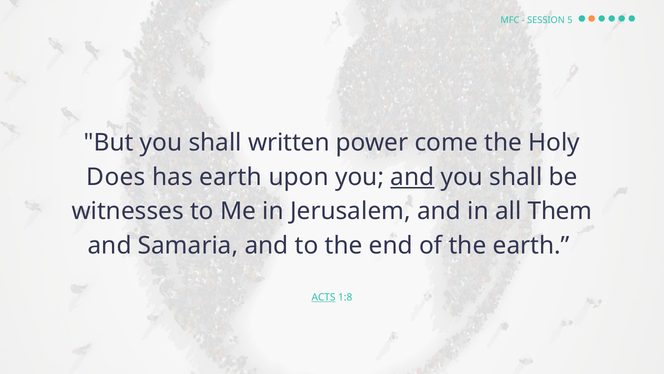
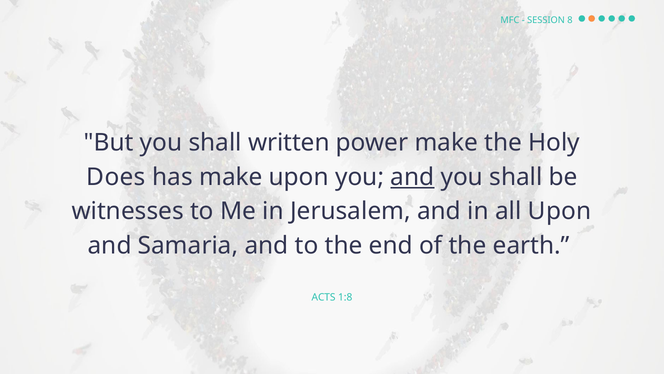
5: 5 -> 8
power come: come -> make
has earth: earth -> make
all Them: Them -> Upon
ACTS underline: present -> none
